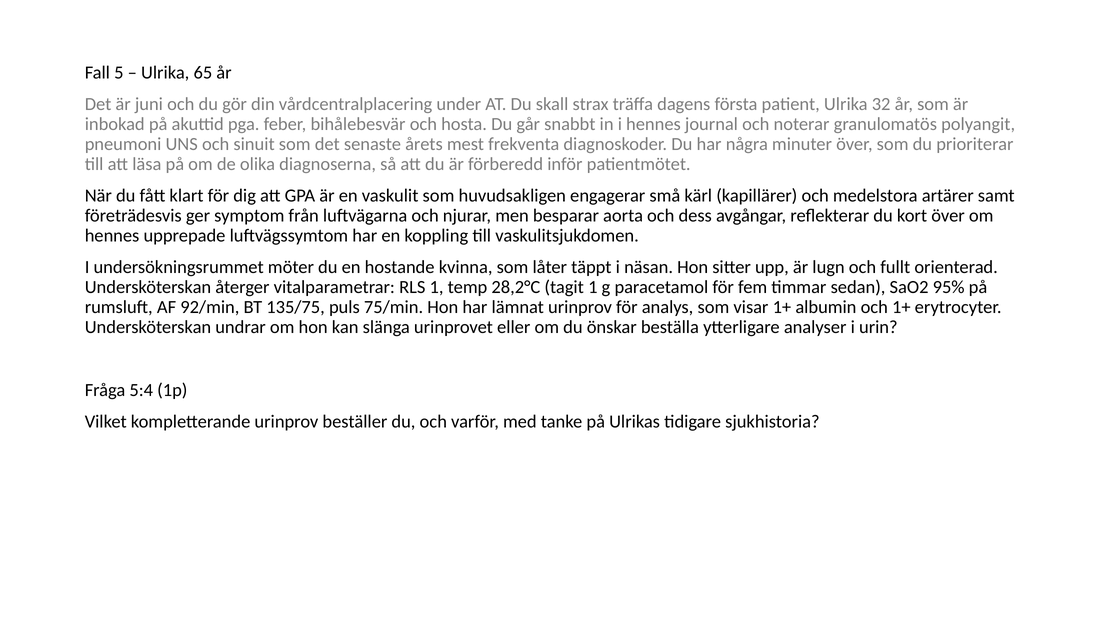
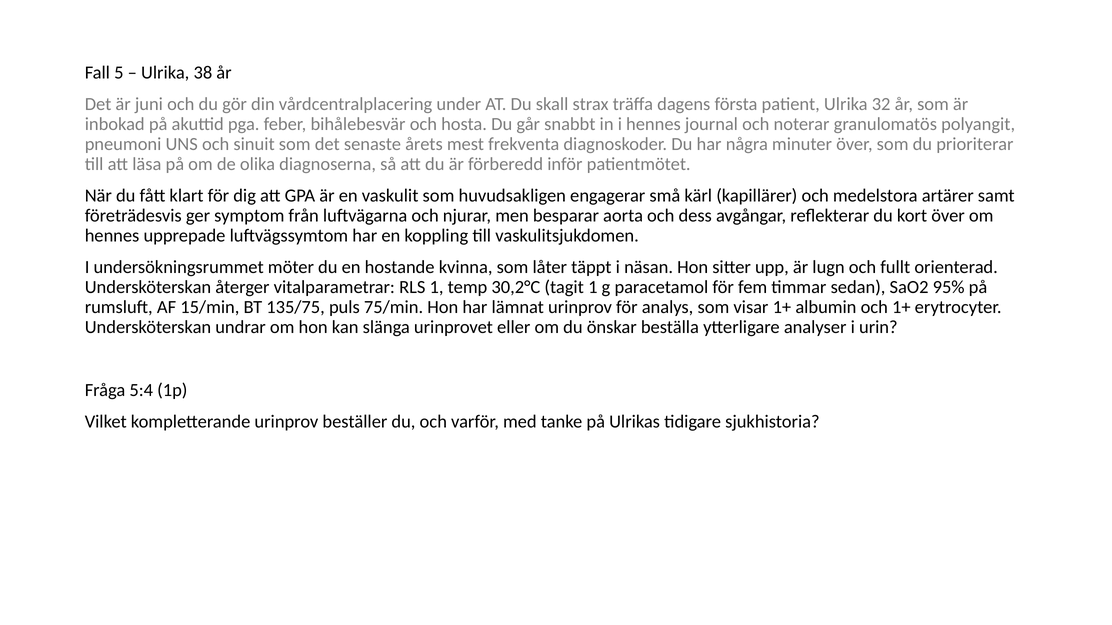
65: 65 -> 38
28,2°C: 28,2°C -> 30,2°C
92/min: 92/min -> 15/min
